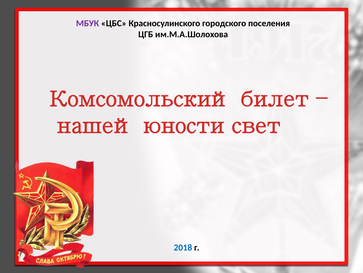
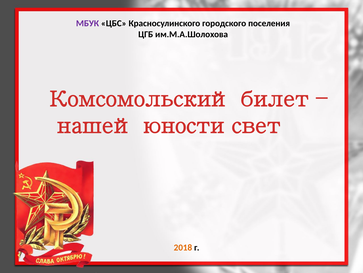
2018 colour: blue -> orange
